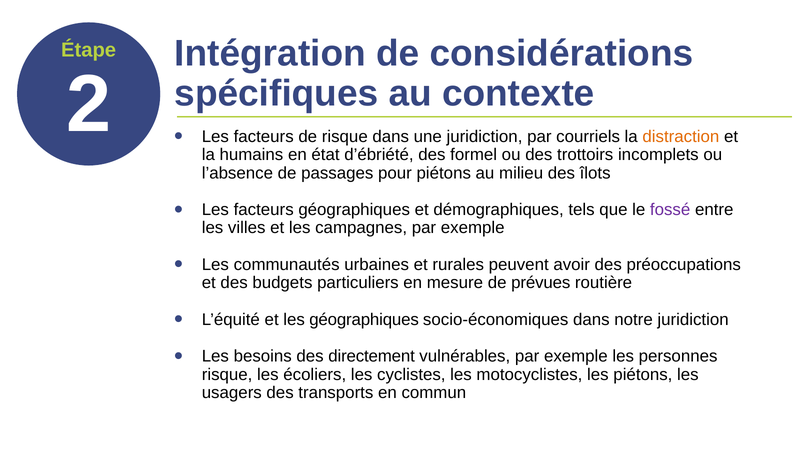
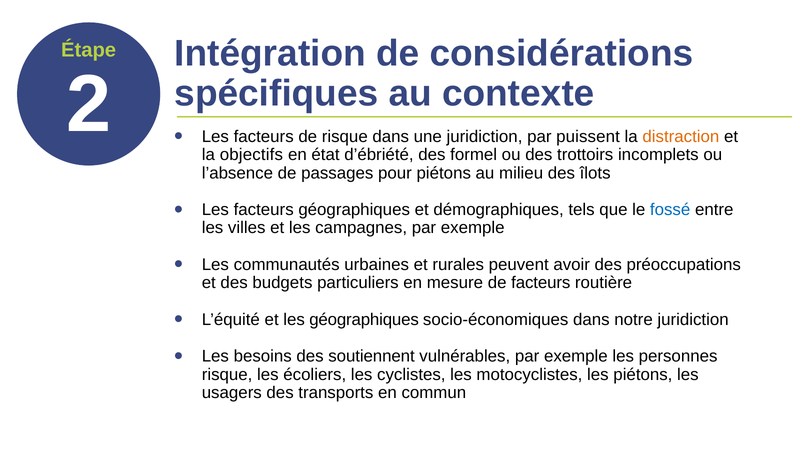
courriels: courriels -> puissent
humains: humains -> objectifs
fossé colour: purple -> blue
de prévues: prévues -> facteurs
directement: directement -> soutiennent
